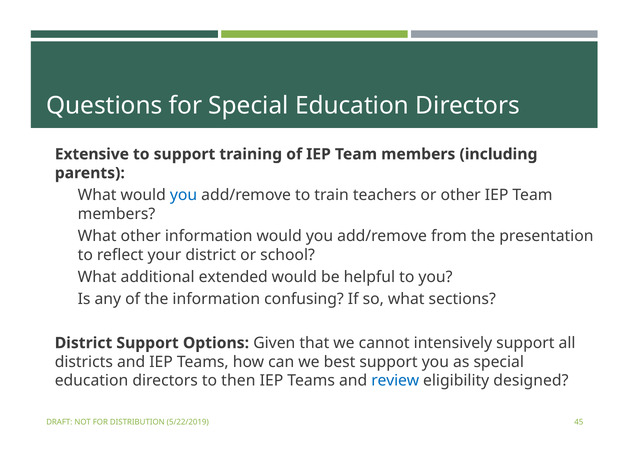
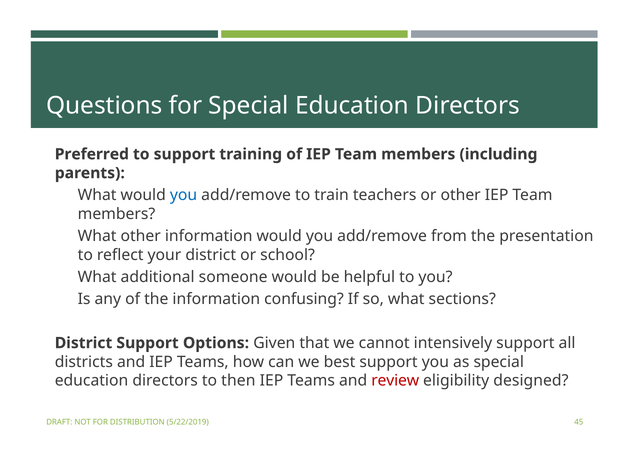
Extensive: Extensive -> Preferred
extended: extended -> someone
review colour: blue -> red
